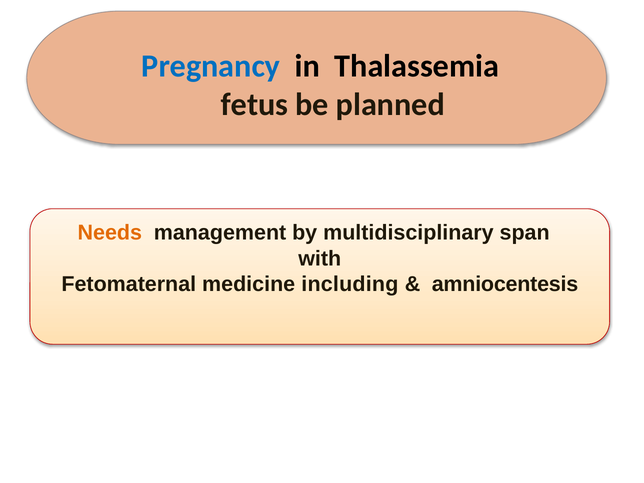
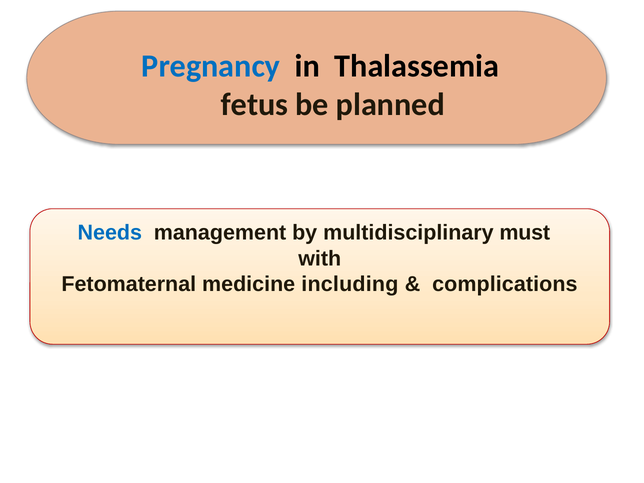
Needs colour: orange -> blue
span: span -> must
amniocentesis: amniocentesis -> complications
